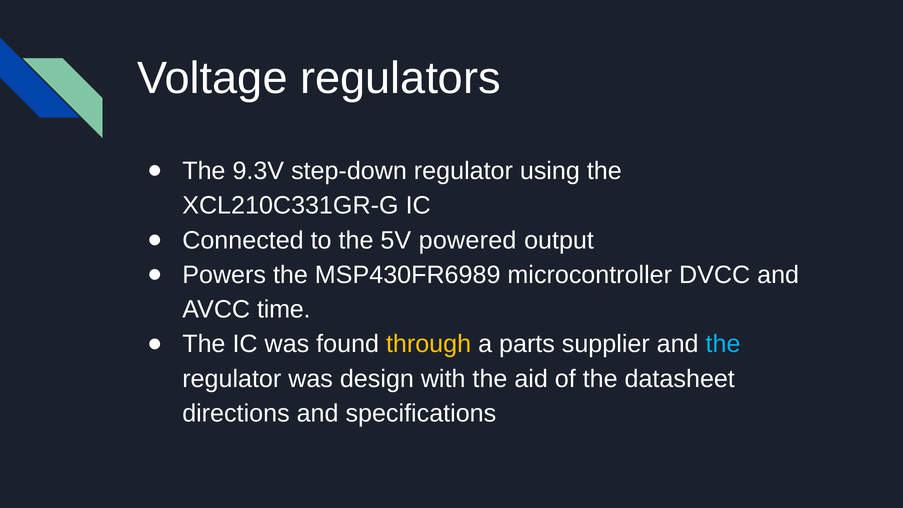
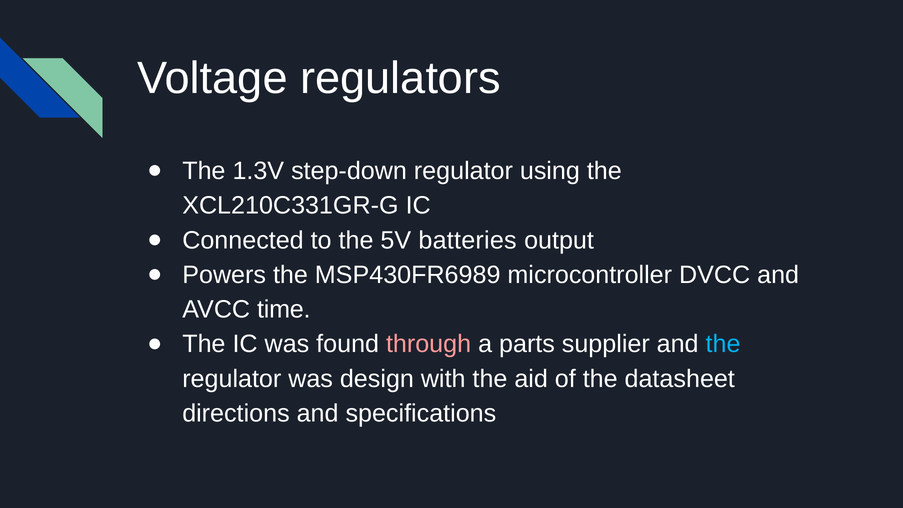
9.3V: 9.3V -> 1.3V
powered: powered -> batteries
through colour: yellow -> pink
